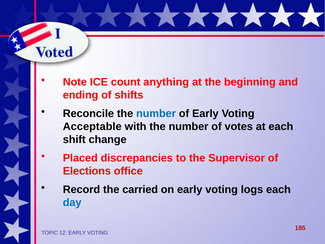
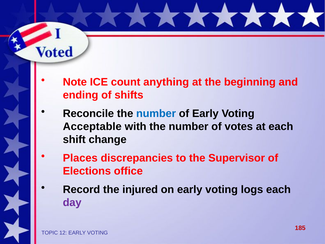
Placed: Placed -> Places
carried: carried -> injured
day colour: blue -> purple
